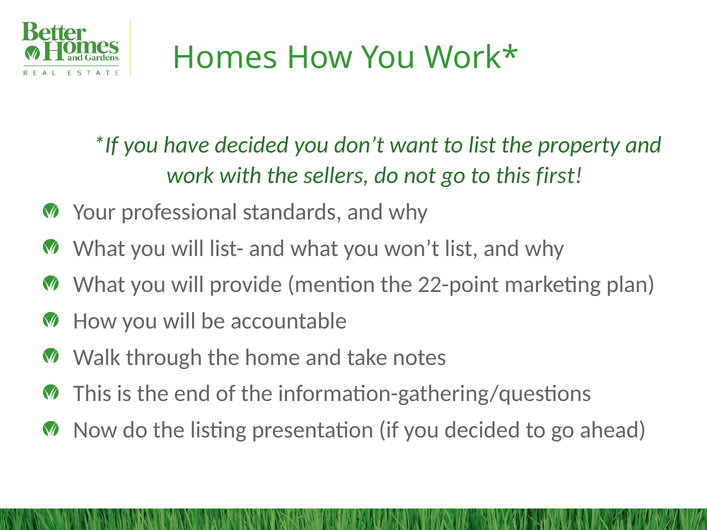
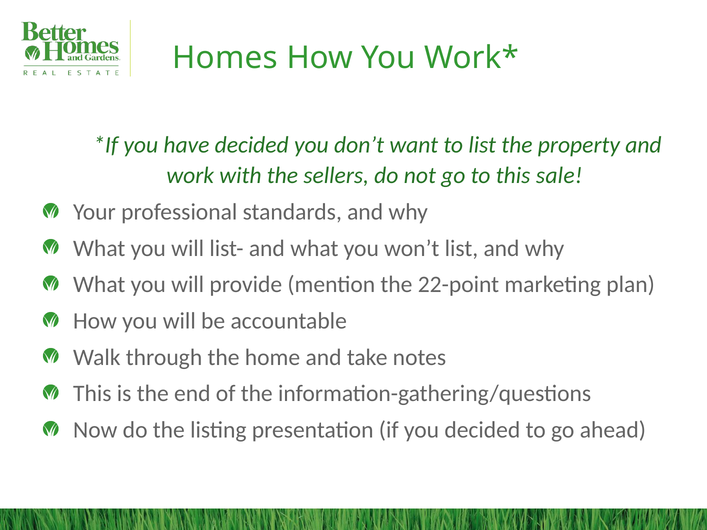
first: first -> sale
